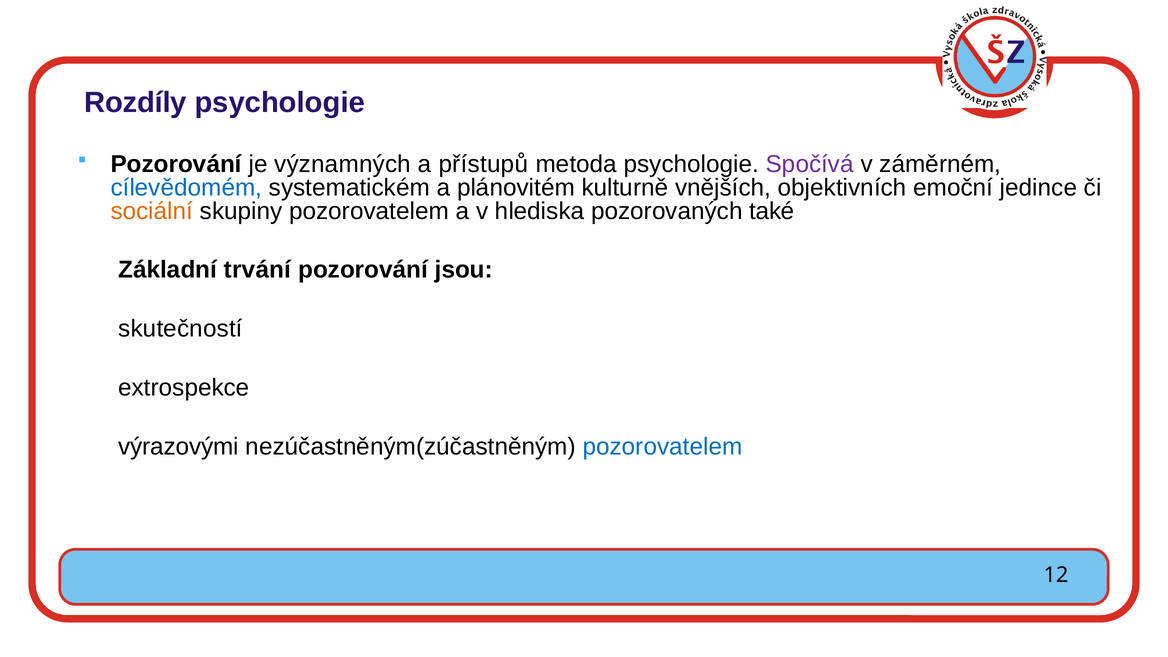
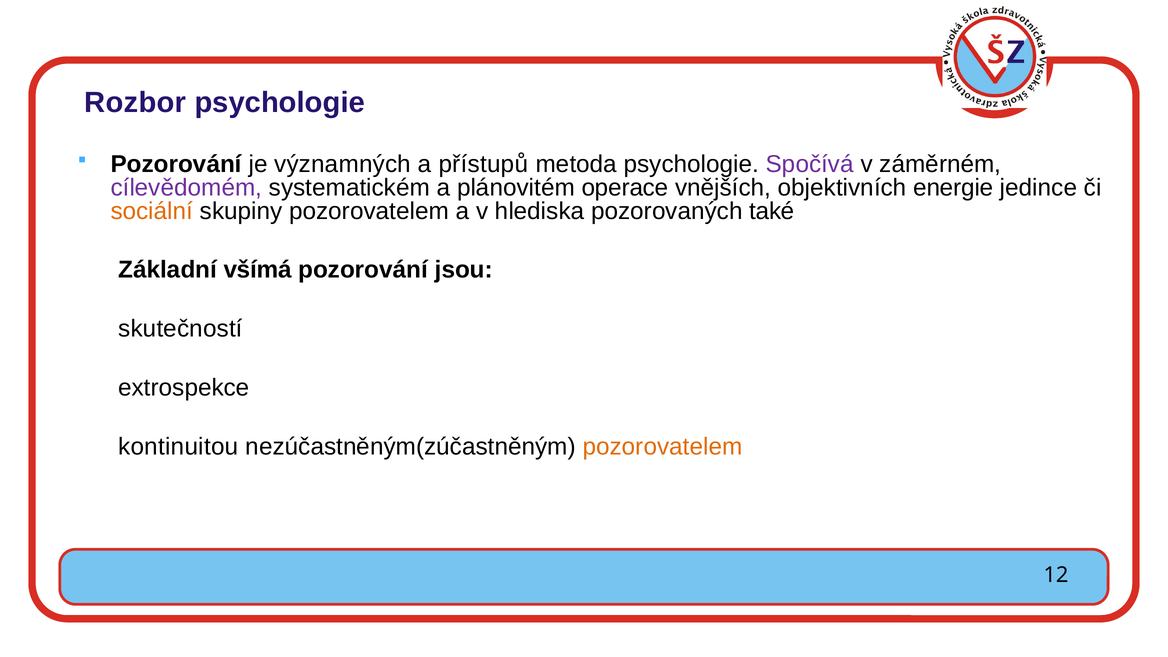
Rozdíly: Rozdíly -> Rozbor
cílevědomém colour: blue -> purple
kulturně: kulturně -> operace
emoční: emoční -> energie
trvání: trvání -> všímá
výrazovými: výrazovými -> kontinuitou
pozorovatelem at (662, 447) colour: blue -> orange
